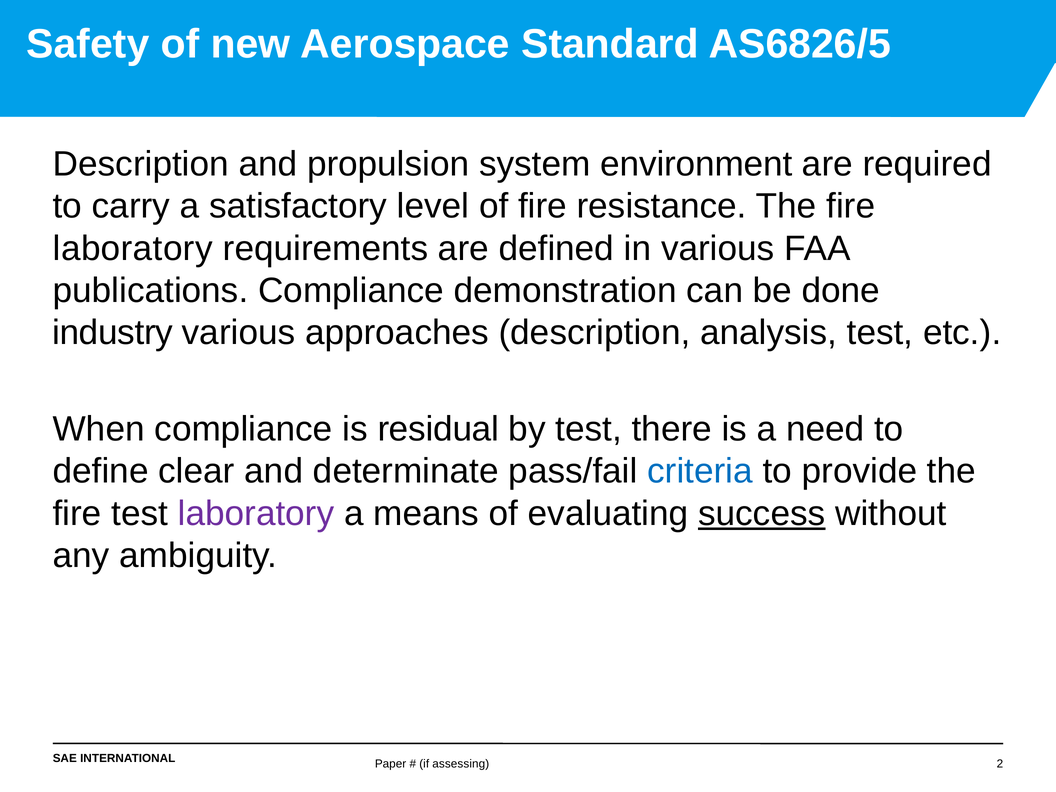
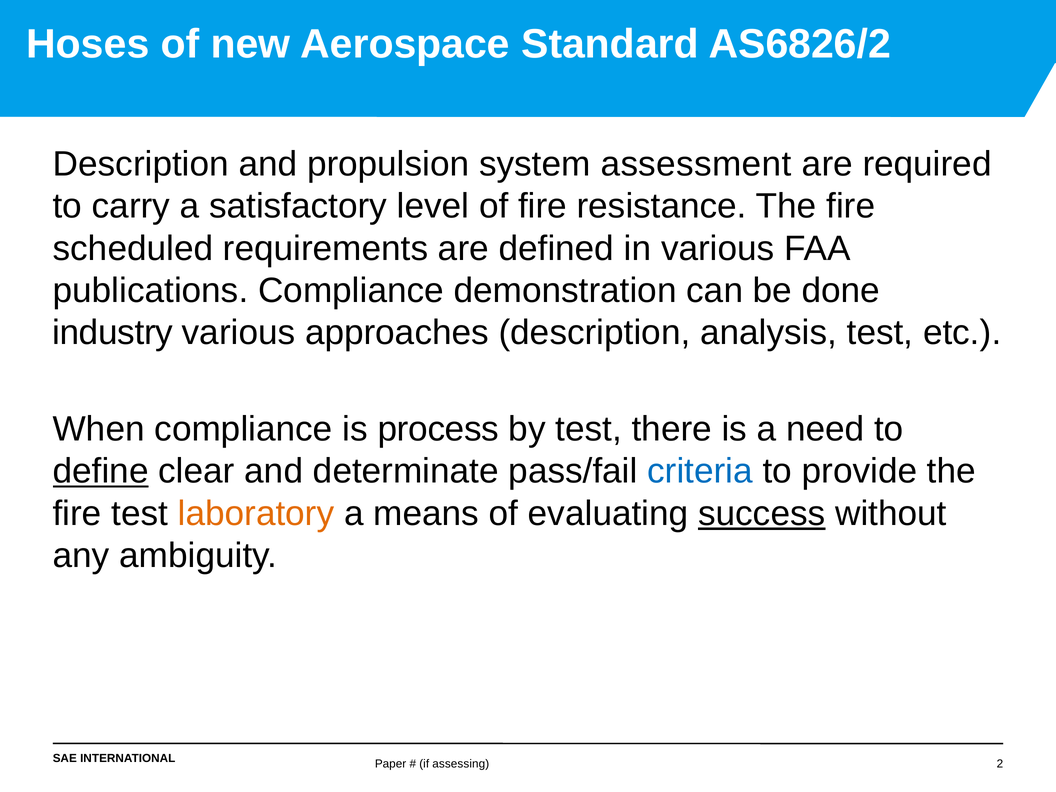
Safety: Safety -> Hoses
AS6826/5: AS6826/5 -> AS6826/2
environment: environment -> assessment
laboratory at (133, 248): laboratory -> scheduled
residual: residual -> process
define underline: none -> present
laboratory at (256, 514) colour: purple -> orange
